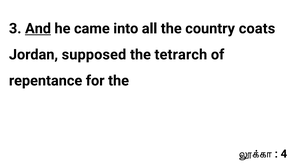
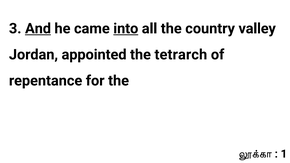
into underline: none -> present
coats: coats -> valley
supposed: supposed -> appointed
4: 4 -> 1
